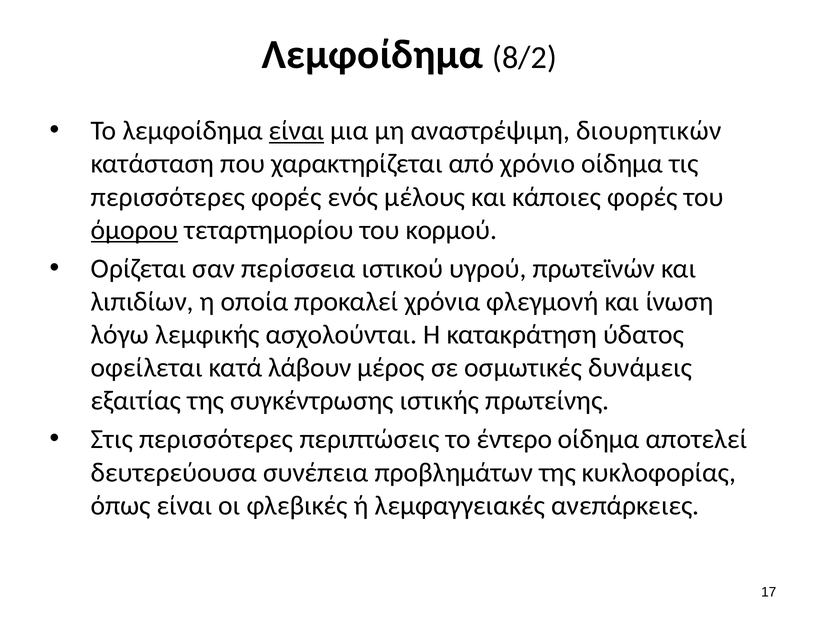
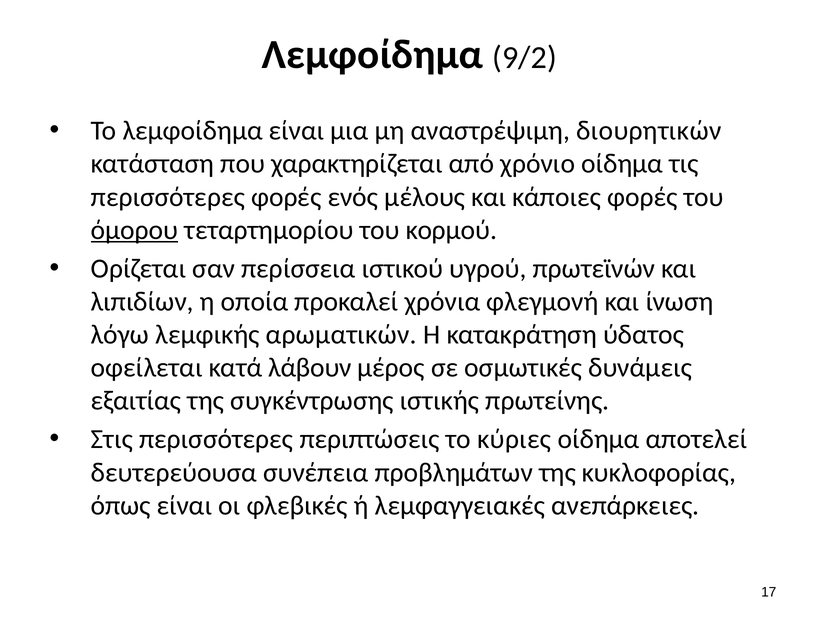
8/2: 8/2 -> 9/2
είναι at (297, 131) underline: present -> none
ασχολούνται: ασχολούνται -> αρωματικών
έντερο: έντερο -> κύριες
